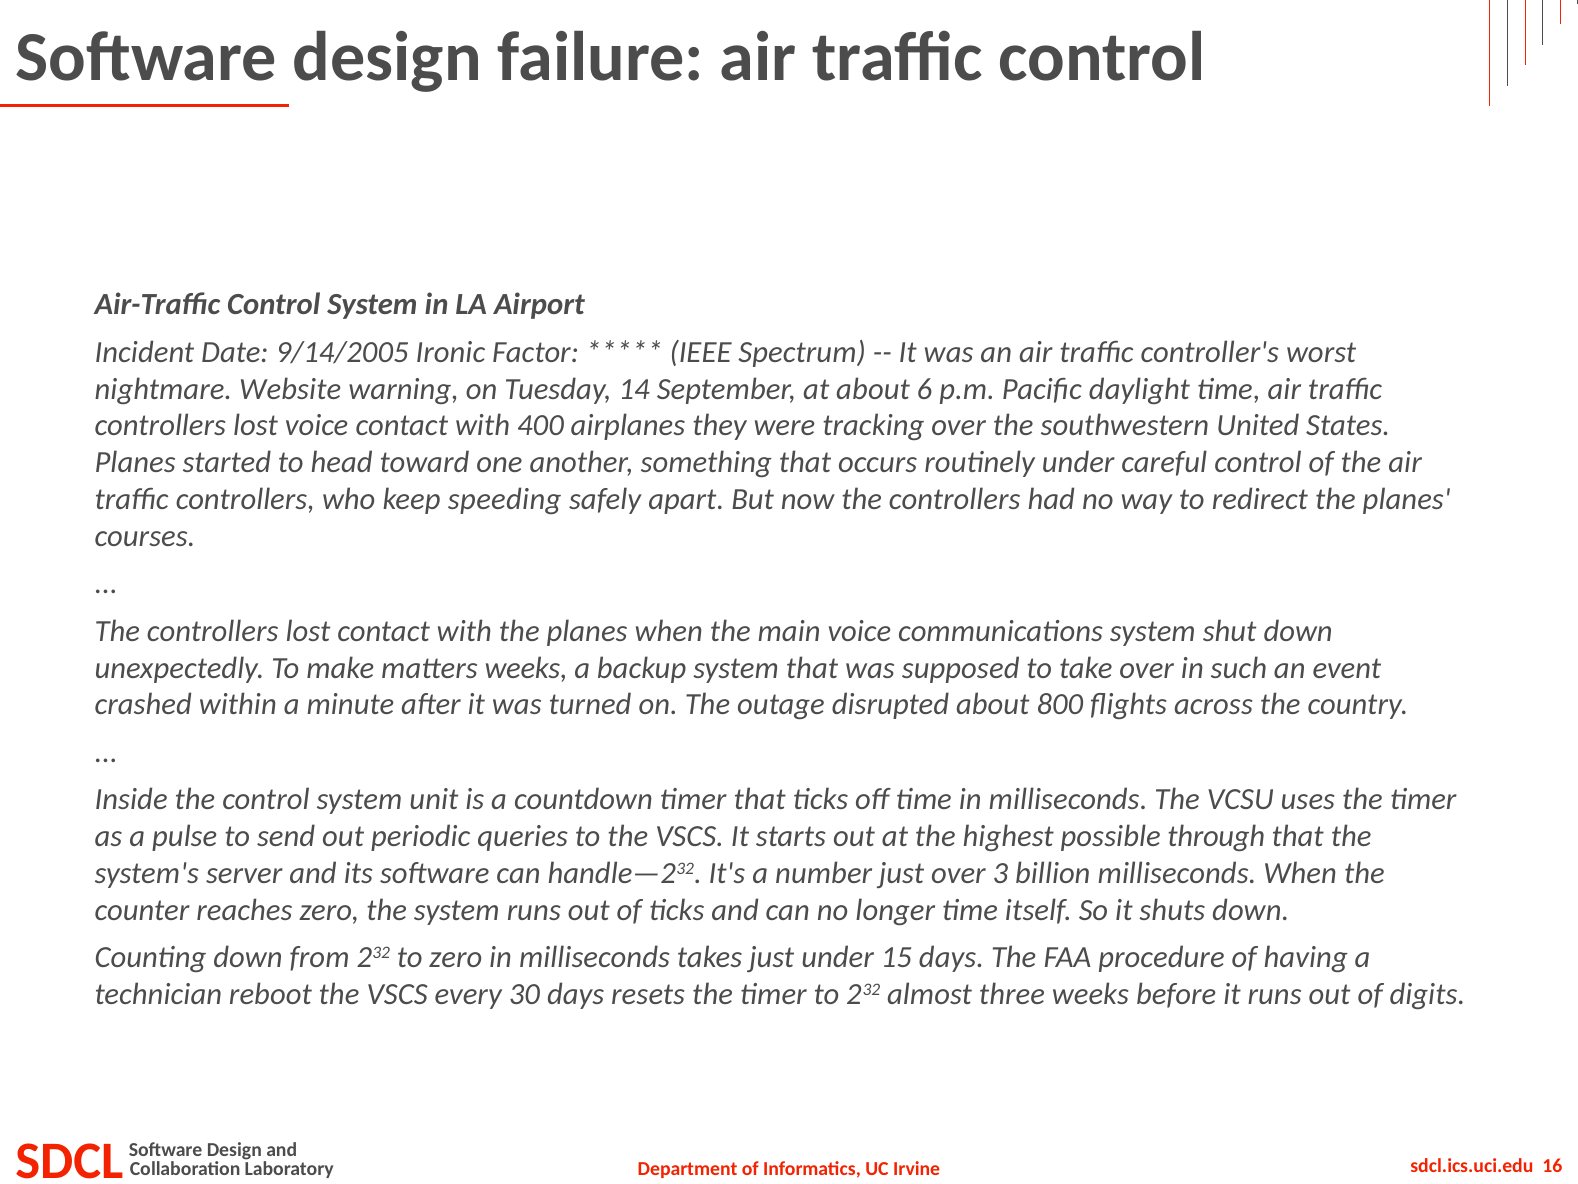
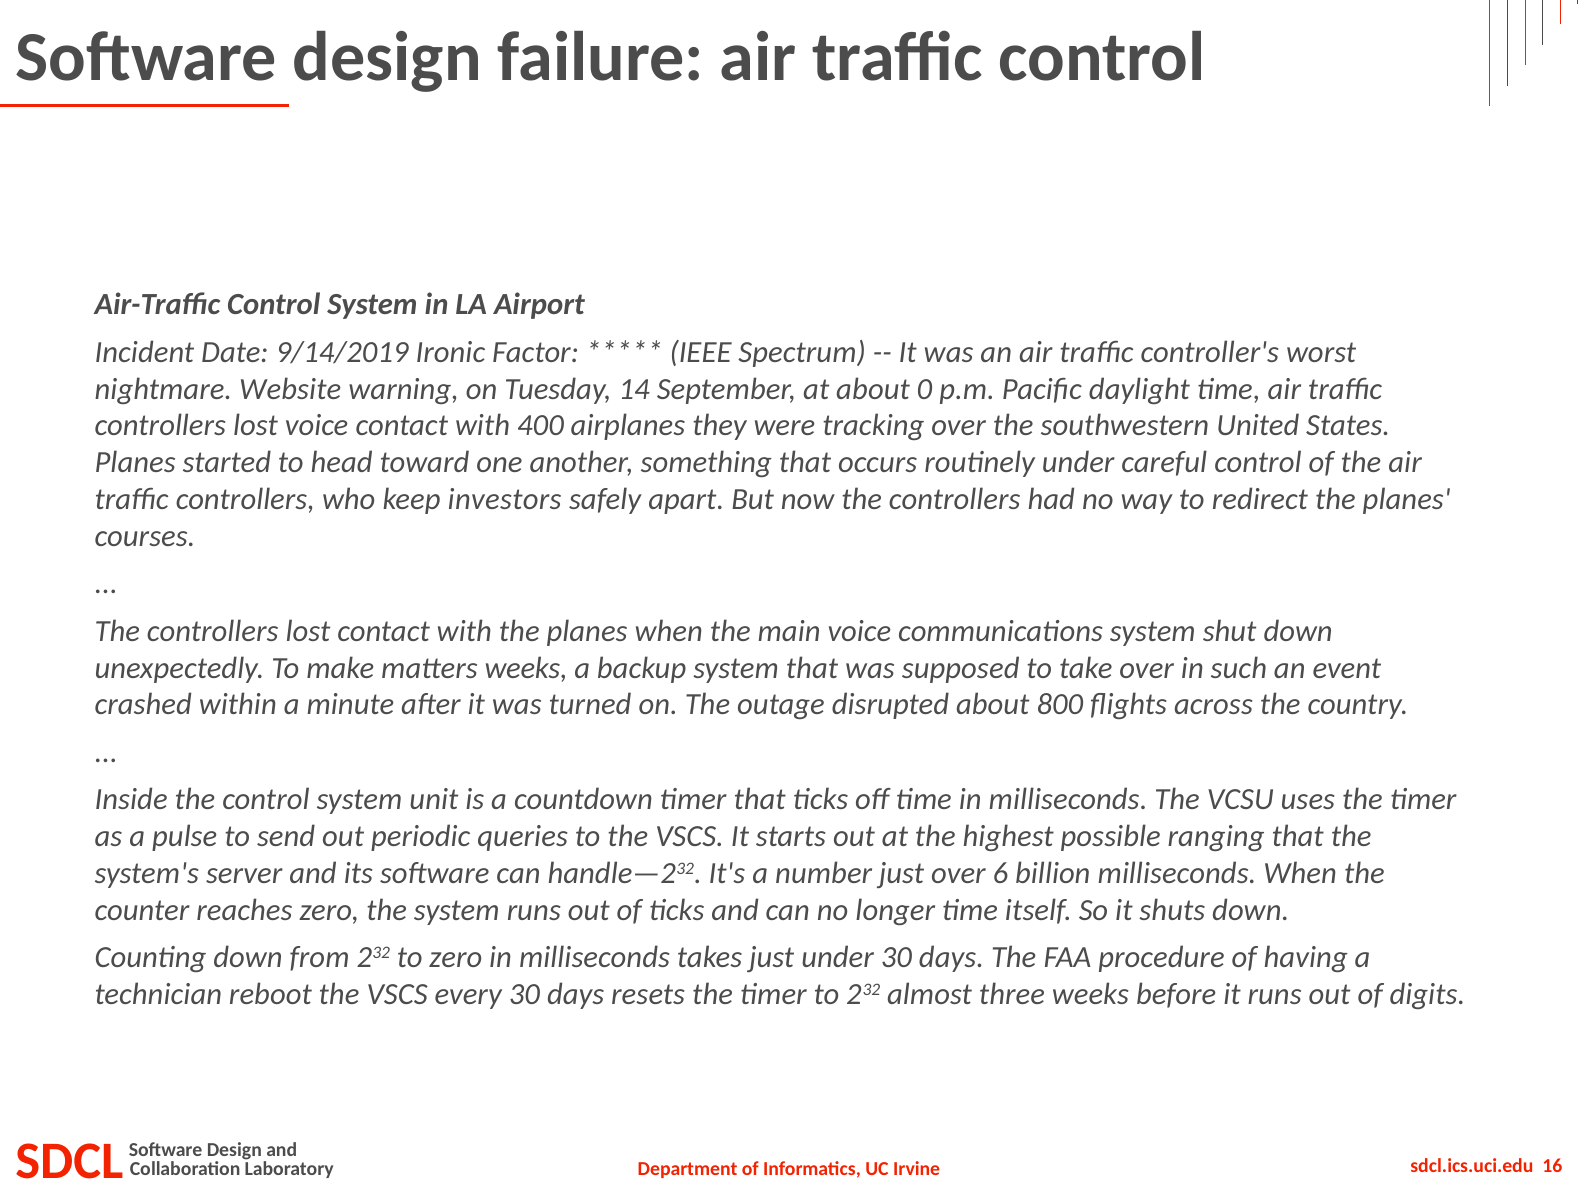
9/14/2005: 9/14/2005 -> 9/14/2019
6: 6 -> 0
speeding: speeding -> investors
through: through -> ranging
3: 3 -> 6
under 15: 15 -> 30
